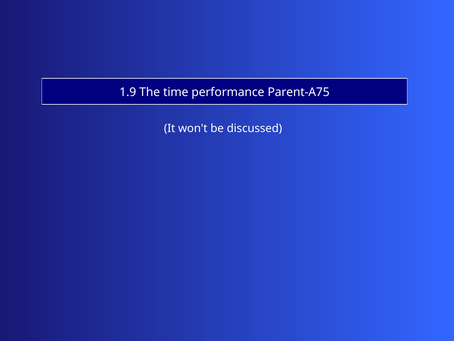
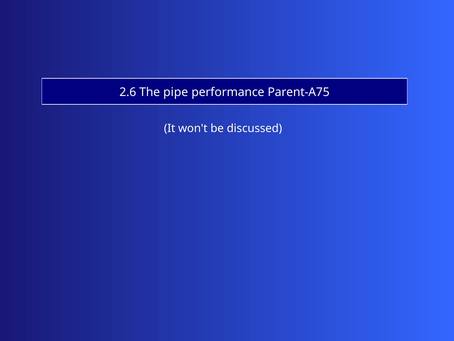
1.9: 1.9 -> 2.6
time: time -> pipe
